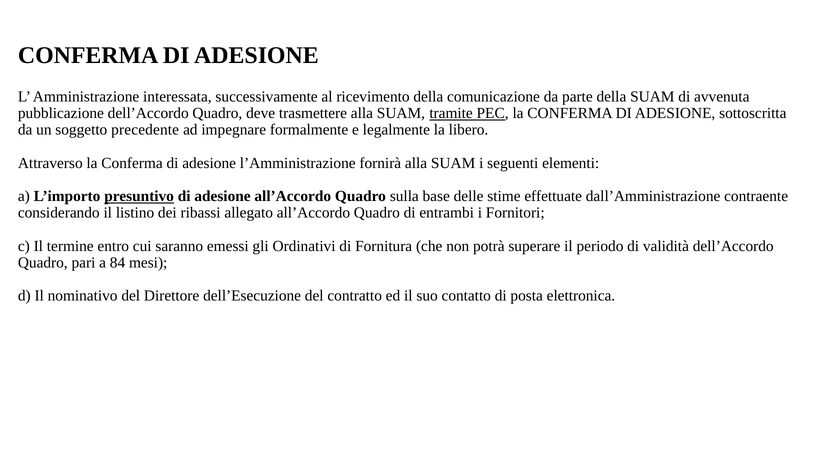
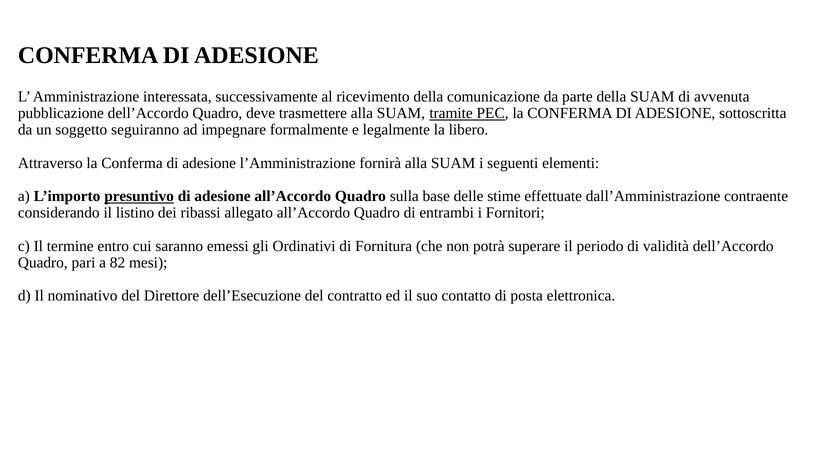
precedente: precedente -> seguiranno
84: 84 -> 82
